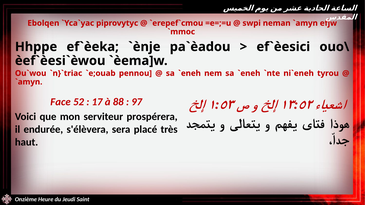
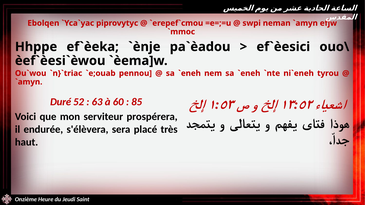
Face: Face -> Duré
17: 17 -> 63
88: 88 -> 60
97: 97 -> 85
